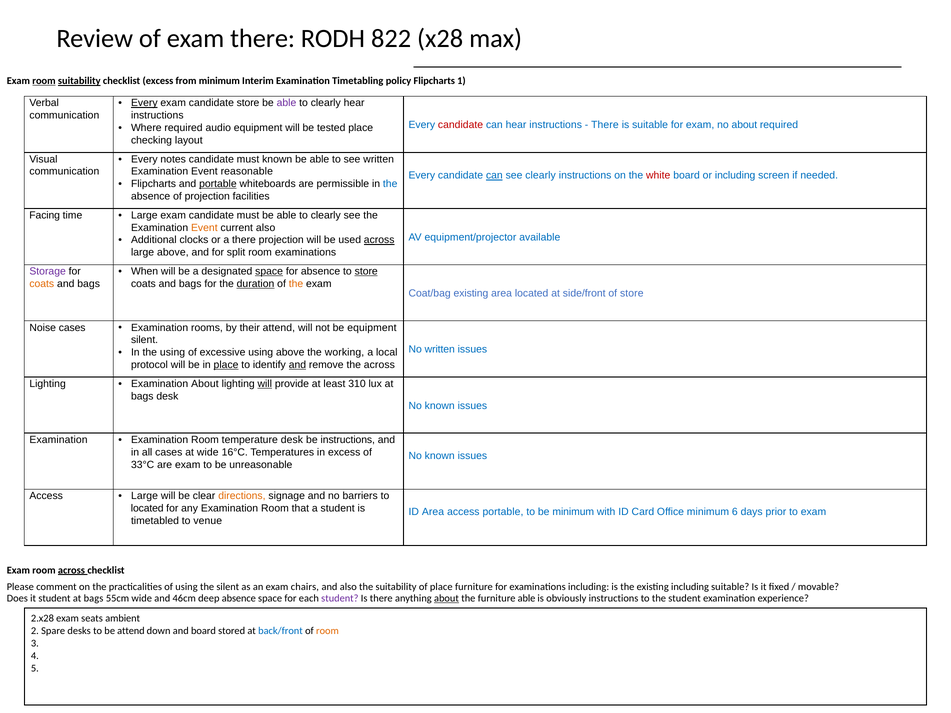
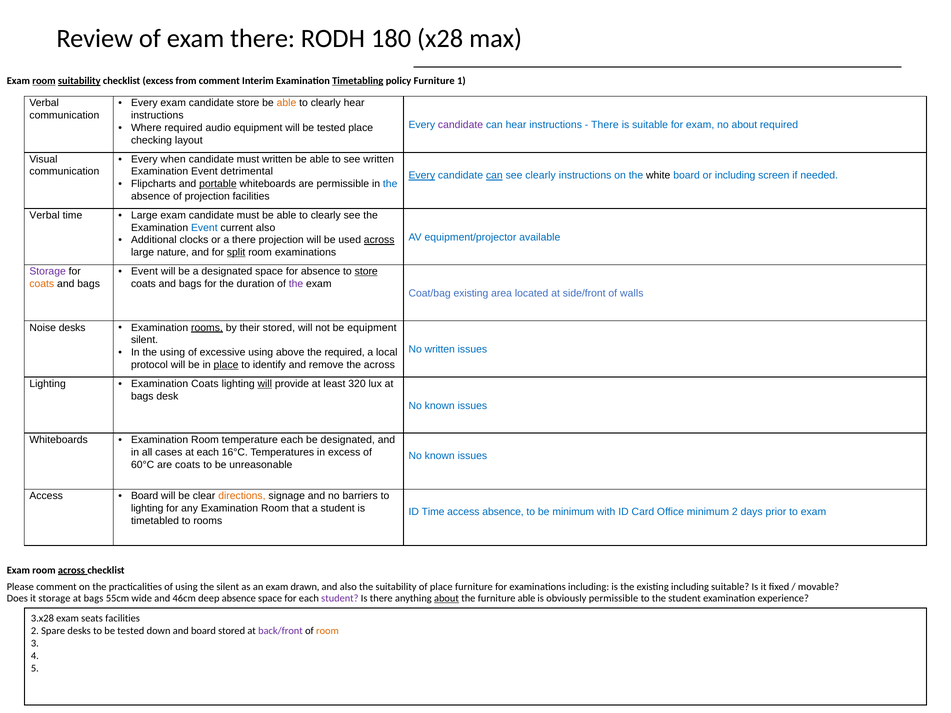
822: 822 -> 180
from minimum: minimum -> comment
Timetabling underline: none -> present
policy Flipcharts: Flipcharts -> Furniture
Every at (144, 103) underline: present -> none
able at (286, 103) colour: purple -> orange
candidate at (461, 125) colour: red -> purple
notes: notes -> when
must known: known -> written
reasonable: reasonable -> detrimental
Every at (422, 176) underline: none -> present
white colour: red -> black
Facing at (45, 215): Facing -> Verbal
Event at (204, 228) colour: orange -> blue
large above: above -> nature
split underline: none -> present
When at (145, 272): When -> Event
space at (269, 272) underline: present -> none
duration underline: present -> none
the at (296, 284) colour: orange -> purple
of store: store -> walls
Noise cases: cases -> desks
rooms at (207, 328) underline: none -> present
their attend: attend -> stored
the working: working -> required
and at (297, 365) underline: present -> none
Examination About: About -> Coats
310: 310 -> 320
Examination at (59, 440): Examination -> Whiteboards
temperature desk: desk -> each
be instructions: instructions -> designated
at wide: wide -> each
33°C: 33°C -> 60°C
are exam: exam -> coats
Large at (145, 496): Large -> Board
located at (147, 509): located -> lighting
ID Area: Area -> Time
access portable: portable -> absence
minimum 6: 6 -> 2
to venue: venue -> rooms
chairs: chairs -> drawn
it student: student -> storage
obviously instructions: instructions -> permissible
2.x28: 2.x28 -> 3.x28
seats ambient: ambient -> facilities
to be attend: attend -> tested
back/front colour: blue -> purple
